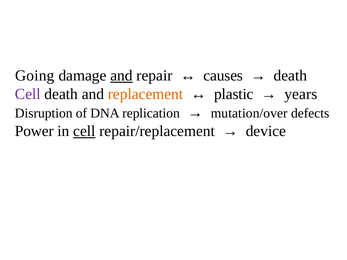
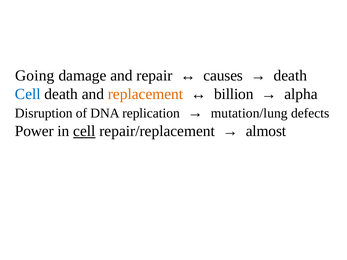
and at (121, 76) underline: present -> none
Cell at (28, 94) colour: purple -> blue
plastic: plastic -> billion
years: years -> alpha
mutation/over: mutation/over -> mutation/lung
device: device -> almost
